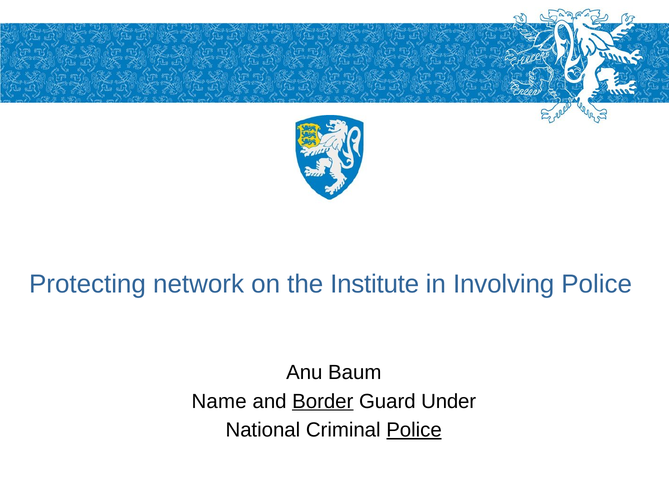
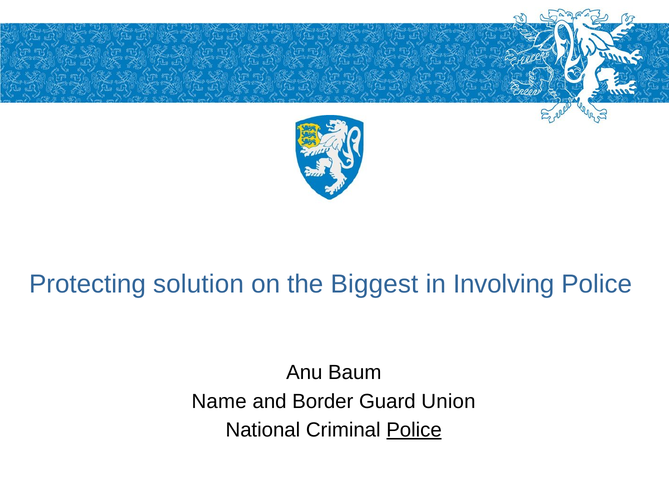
network: network -> solution
Institute: Institute -> Biggest
Border underline: present -> none
Under: Under -> Union
